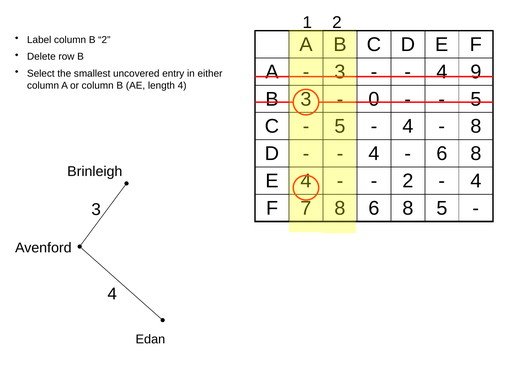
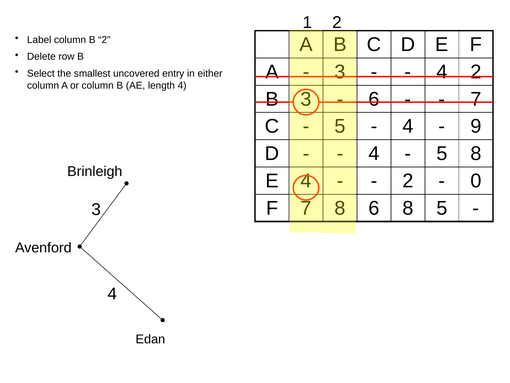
9 at (476, 72): 9 -> 2
0 at (374, 99): 0 -> 6
5 at (476, 99): 5 -> 7
8 at (476, 126): 8 -> 9
6 at (442, 153): 6 -> 5
4 at (476, 181): 4 -> 0
